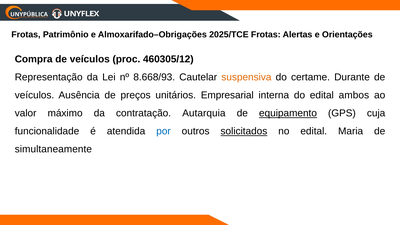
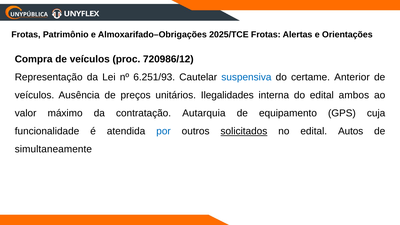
460305/12: 460305/12 -> 720986/12
8.668/93: 8.668/93 -> 6.251/93
suspensiva colour: orange -> blue
Durante: Durante -> Anterior
Empresarial: Empresarial -> Ilegalidades
equipamento underline: present -> none
Maria: Maria -> Autos
